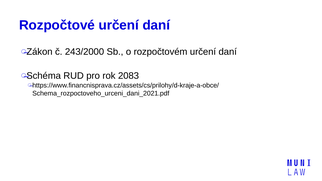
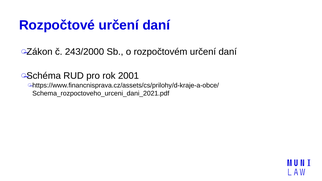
2083: 2083 -> 2001
